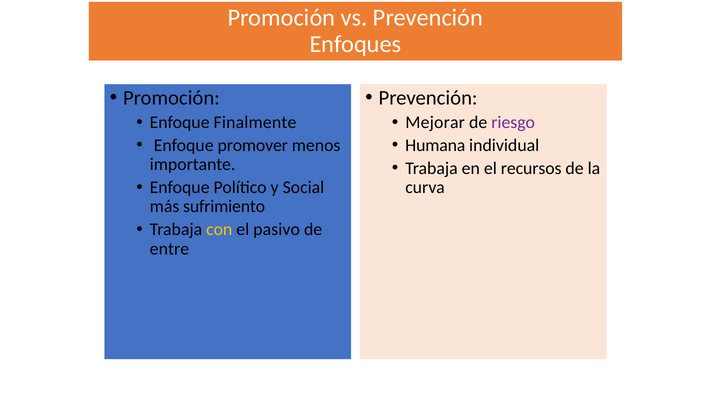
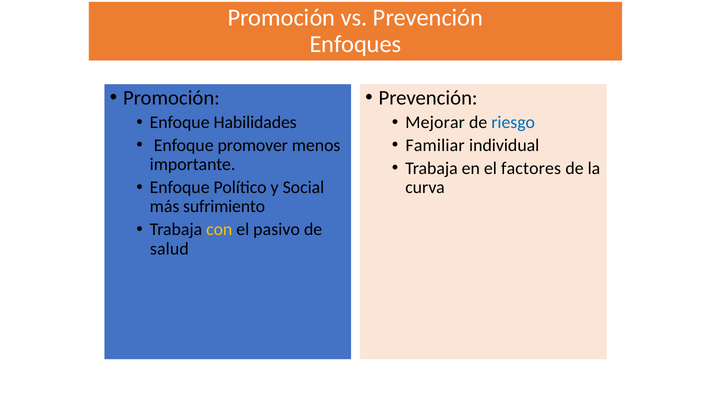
Finalmente: Finalmente -> Habilidades
riesgo colour: purple -> blue
Humana: Humana -> Familiar
recursos: recursos -> factores
entre: entre -> salud
